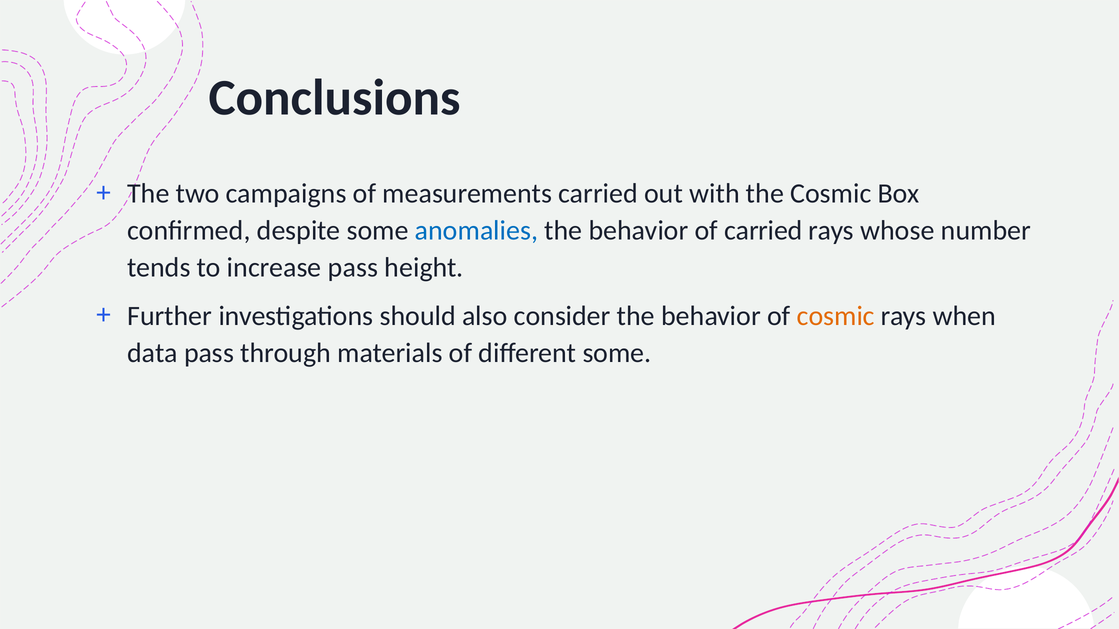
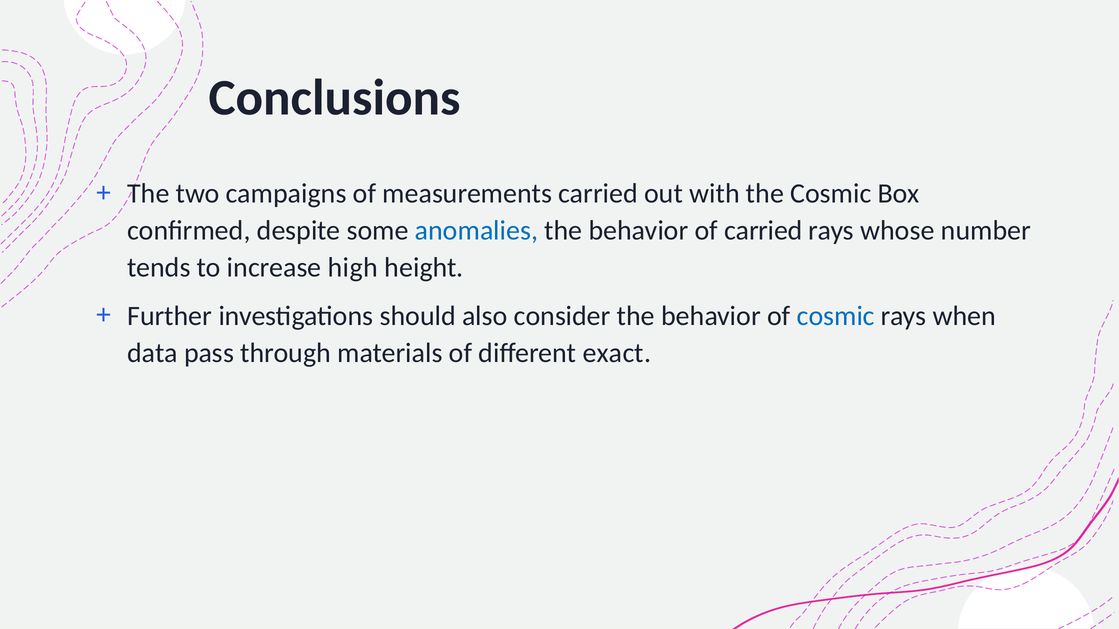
increase pass: pass -> high
cosmic at (836, 316) colour: orange -> blue
different some: some -> exact
